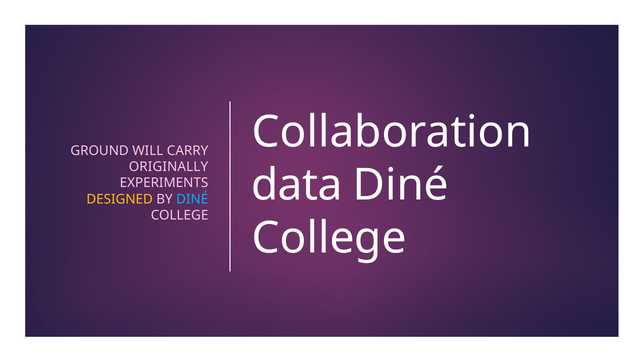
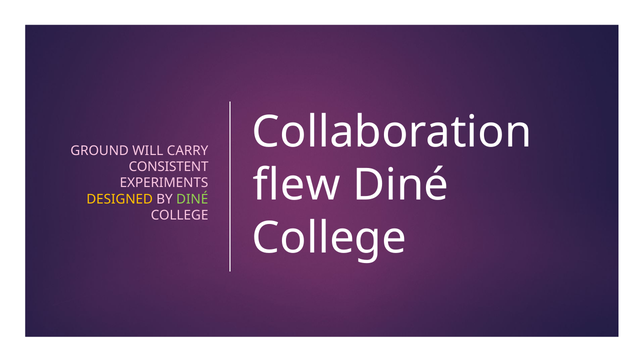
ORIGINALLY: ORIGINALLY -> CONSISTENT
data: data -> flew
DINÉ at (192, 199) colour: light blue -> light green
